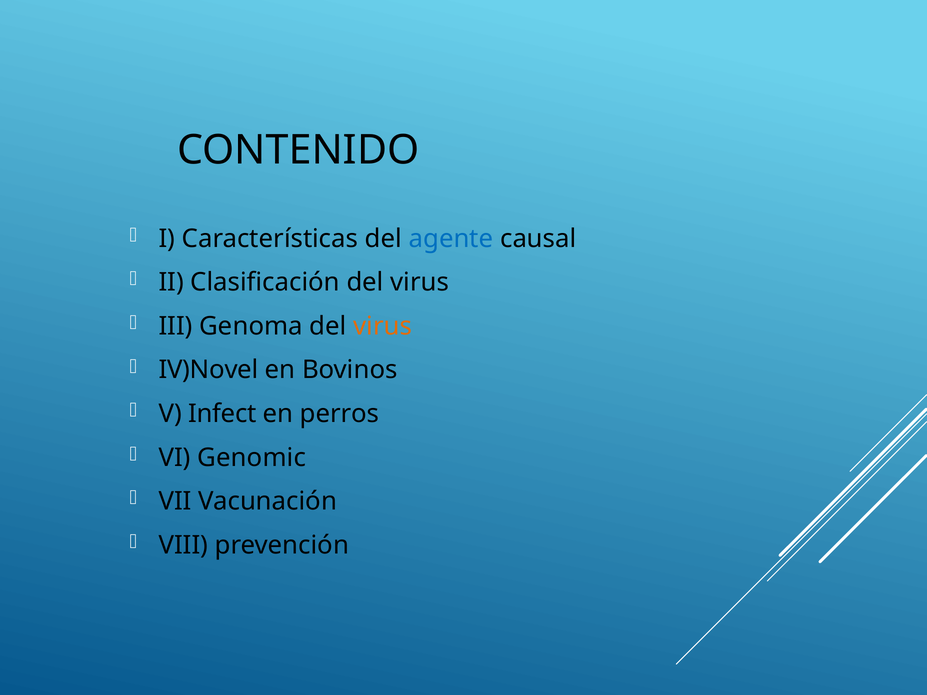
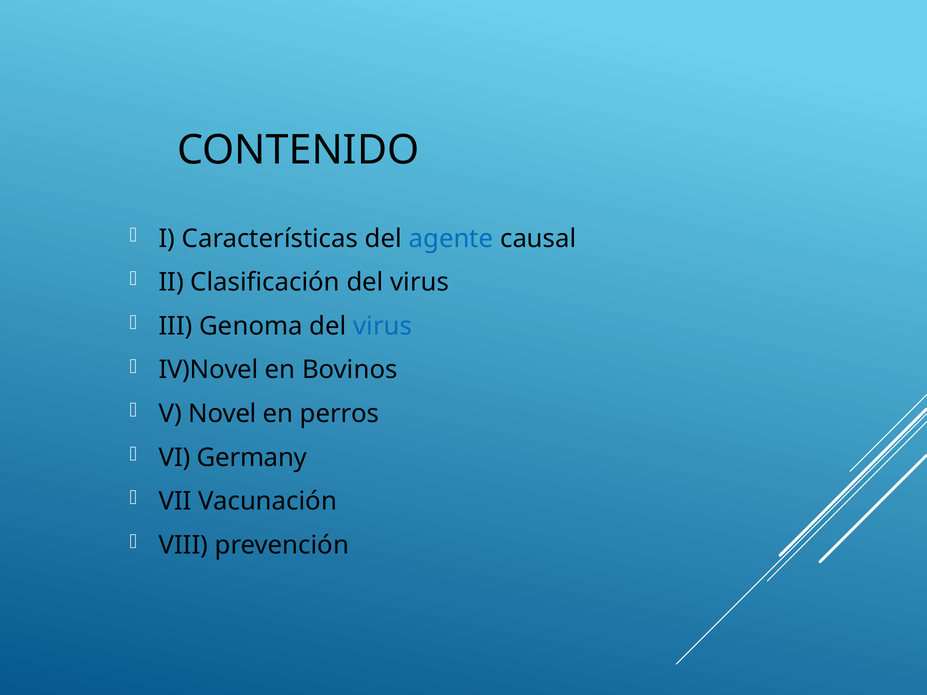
virus at (383, 326) colour: orange -> blue
Infect: Infect -> Novel
Genomic: Genomic -> Germany
